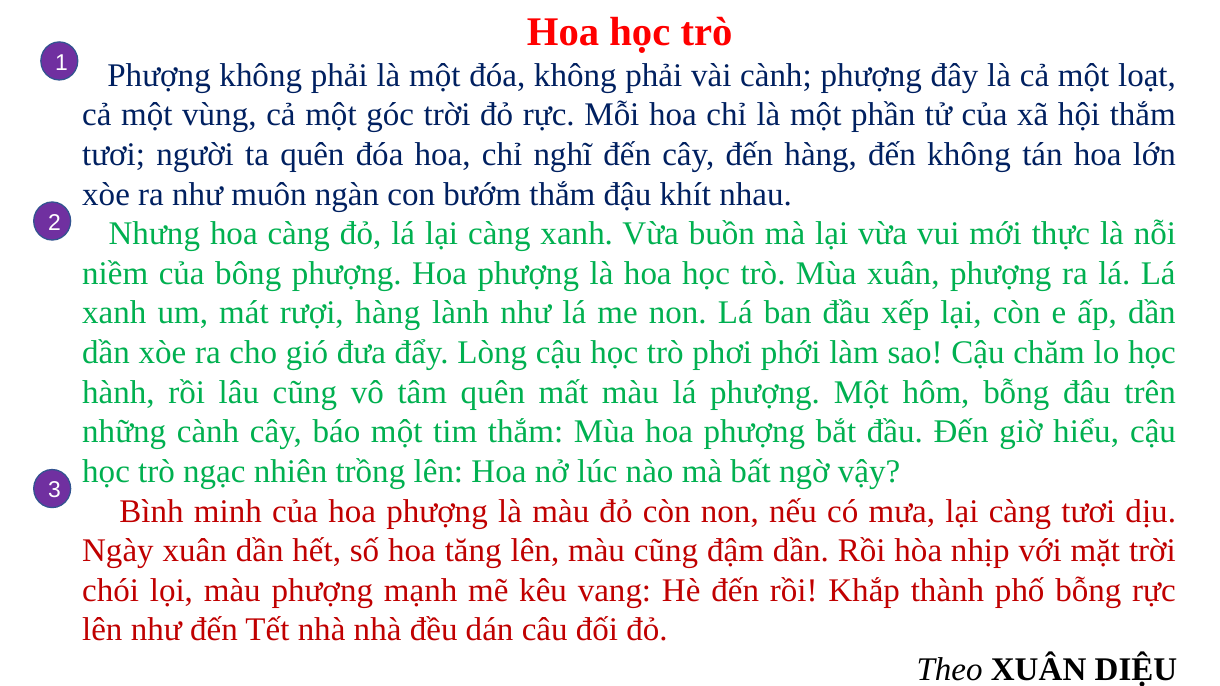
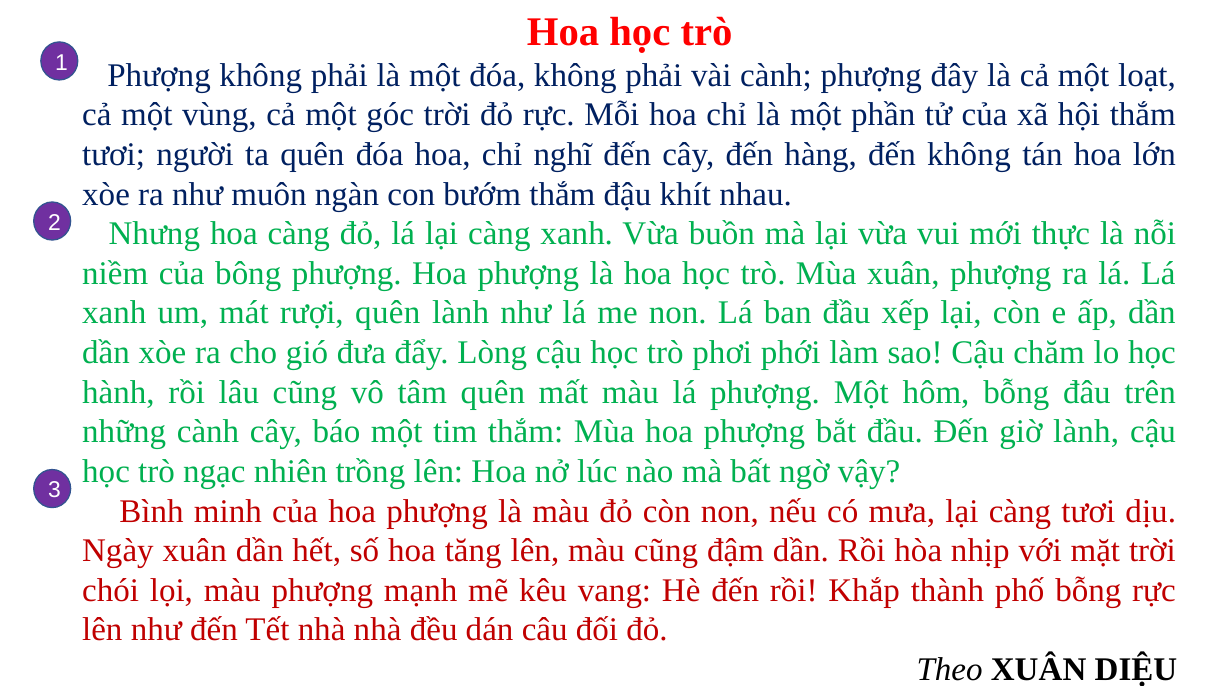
rượi hàng: hàng -> quên
giờ hiểu: hiểu -> lành
